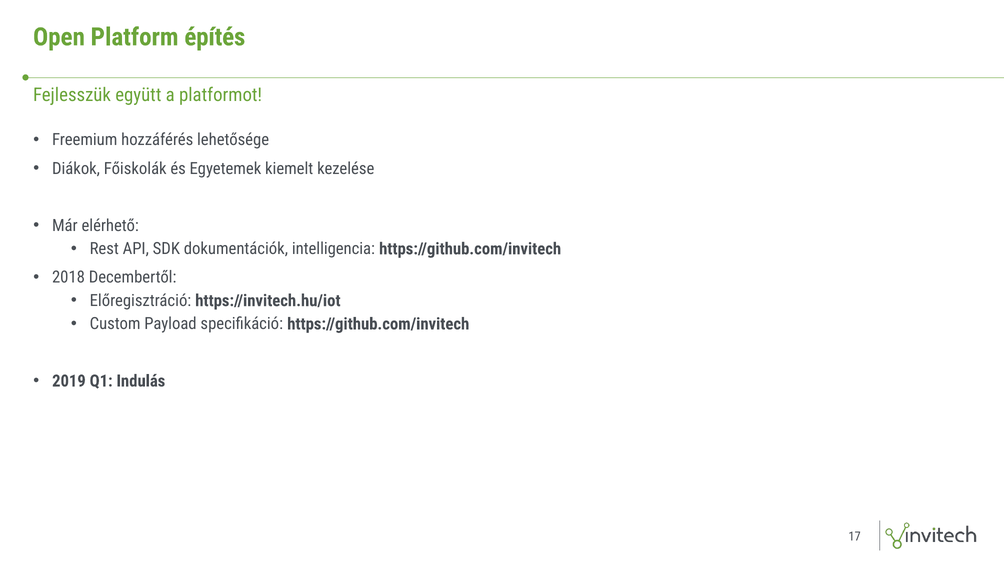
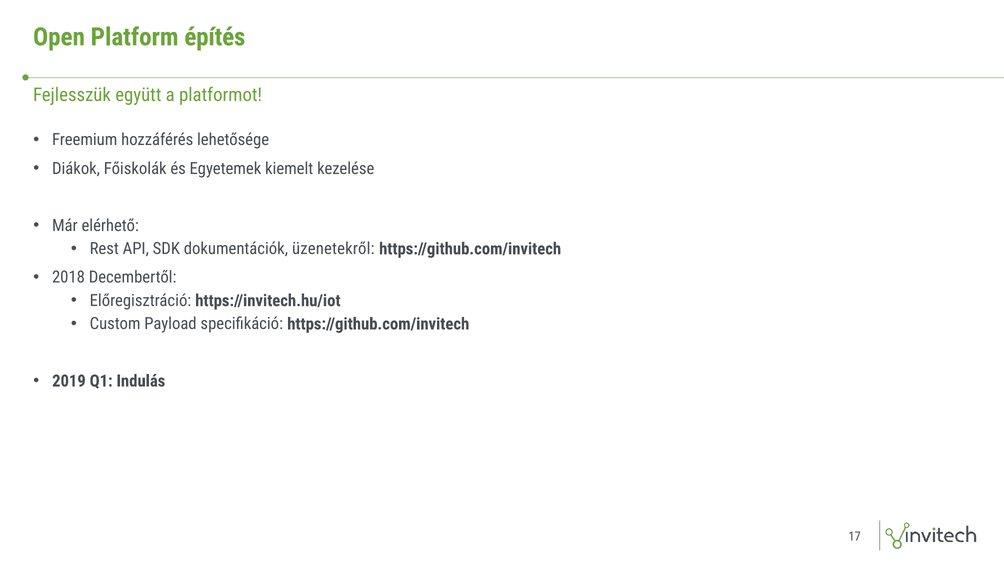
intelligencia: intelligencia -> üzenetekről
